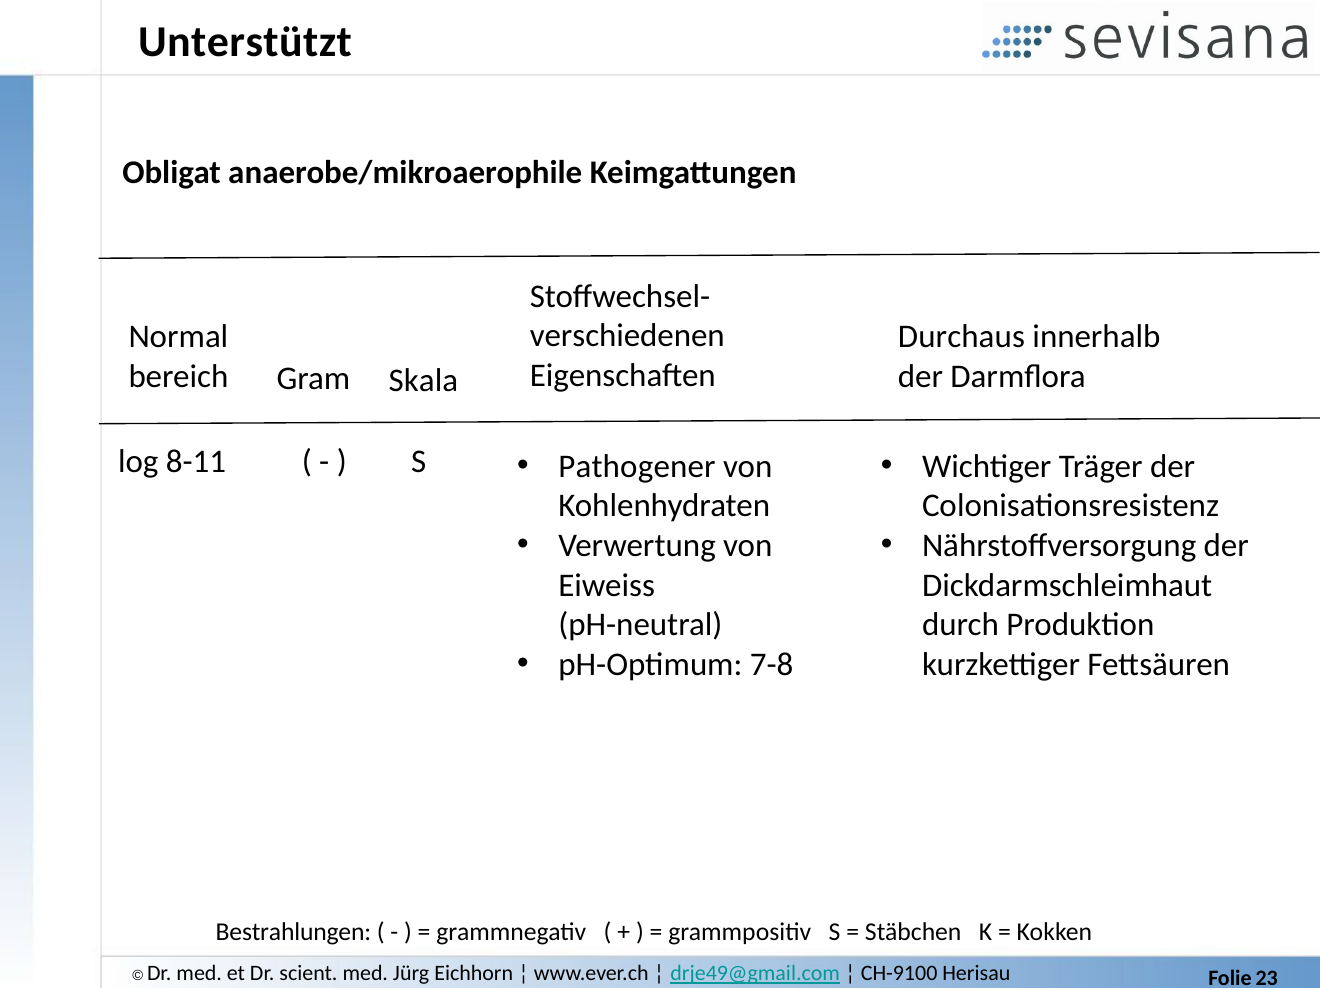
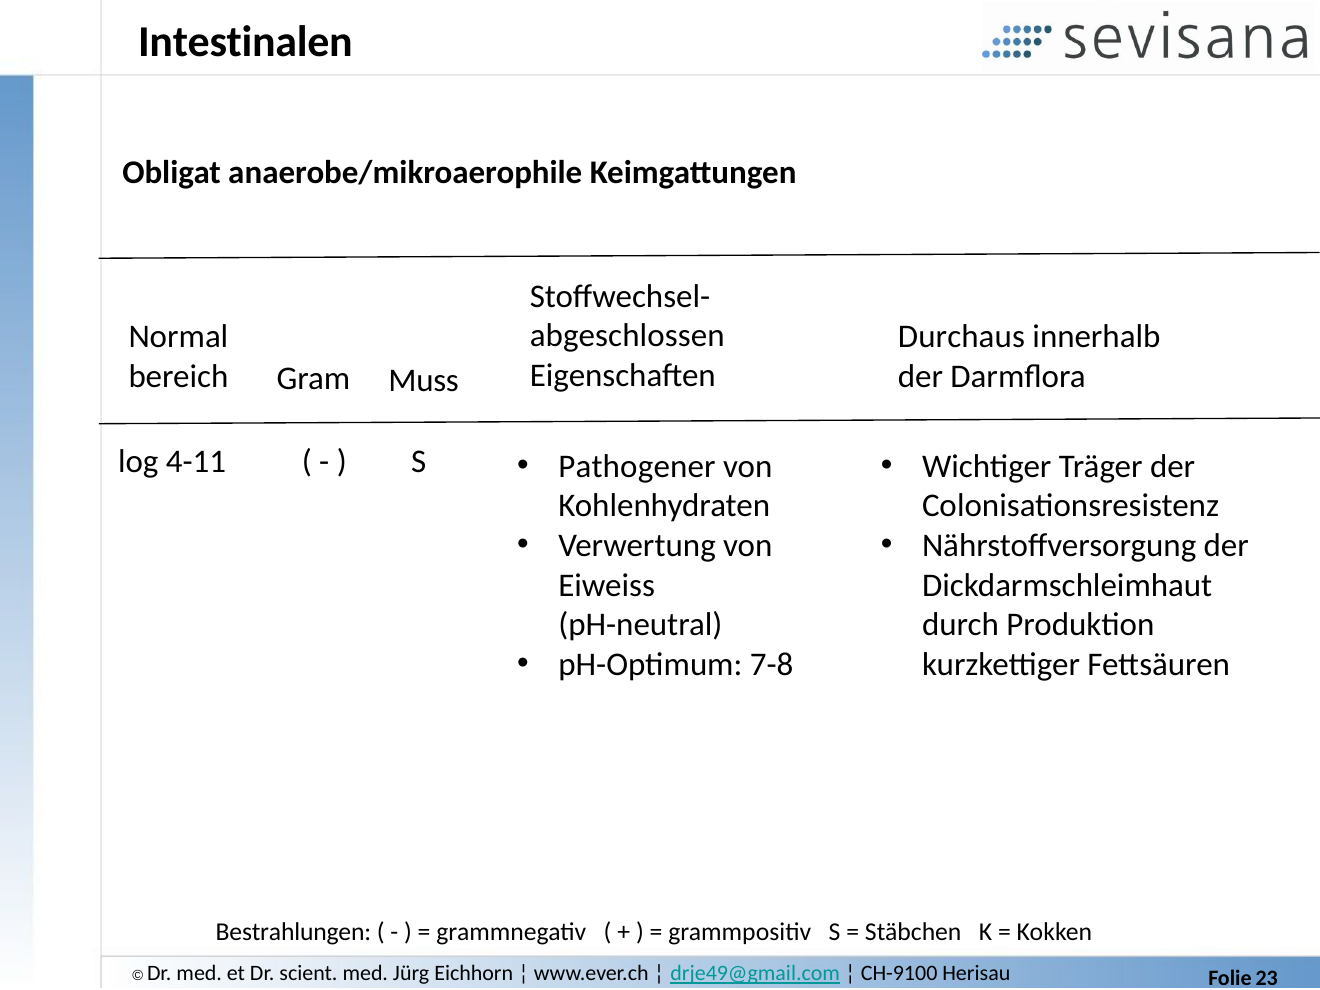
Unterstützt: Unterstützt -> Intestinalen
verschiedenen: verschiedenen -> abgeschlossen
Skala: Skala -> Muss
8-11: 8-11 -> 4-11
